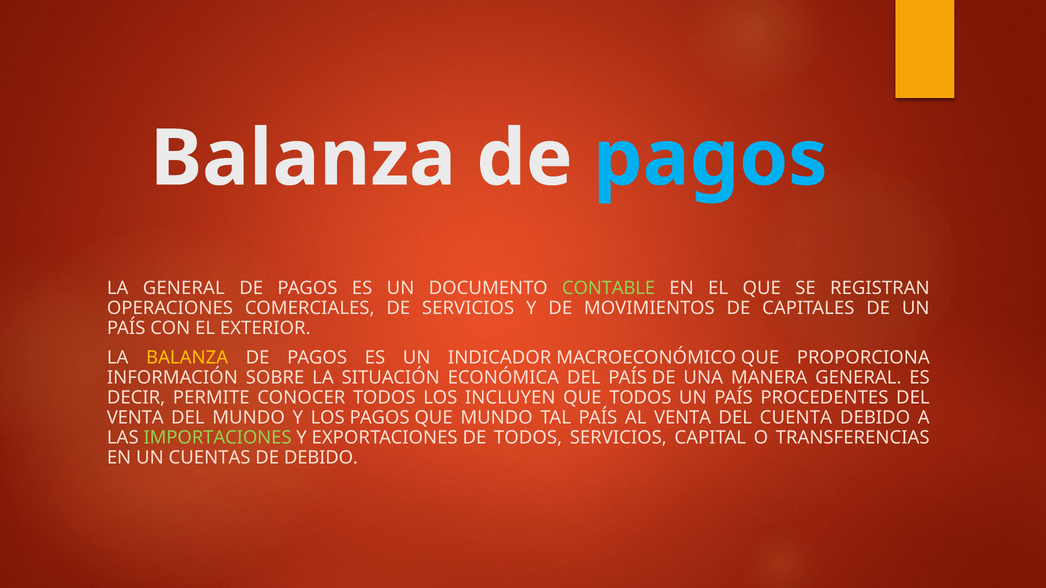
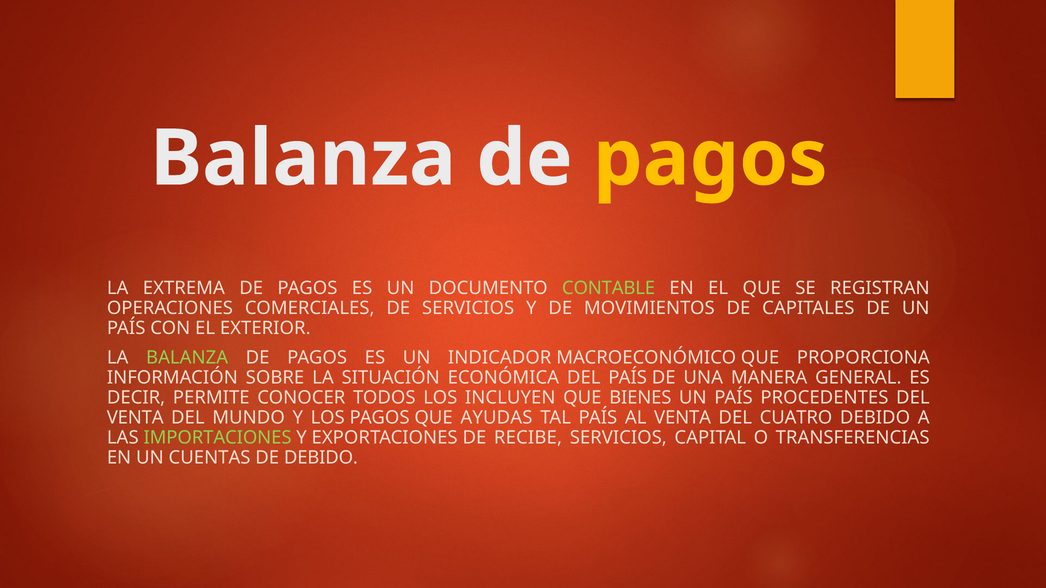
pagos at (710, 159) colour: light blue -> yellow
LA GENERAL: GENERAL -> EXTREMA
BALANZA at (187, 358) colour: yellow -> light green
QUE TODOS: TODOS -> BIENES
QUE MUNDO: MUNDO -> AYUDAS
CUENTA: CUENTA -> CUATRO
DE TODOS: TODOS -> RECIBE
